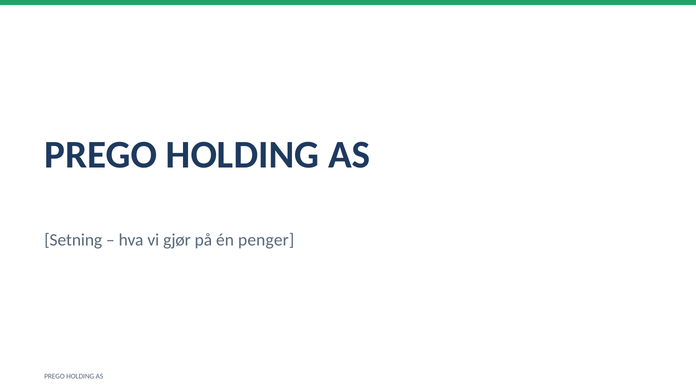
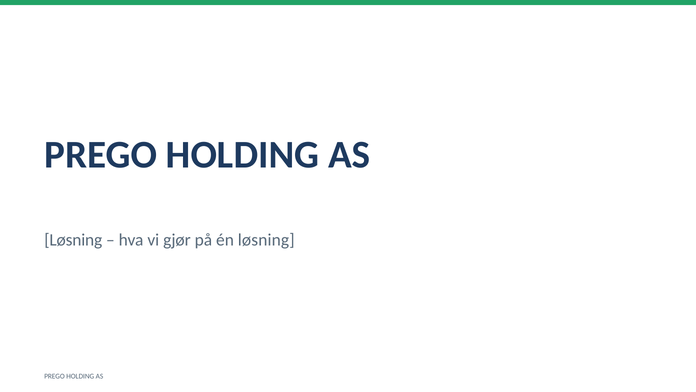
Setning at (73, 240): Setning -> Løsning
én penger: penger -> løsning
